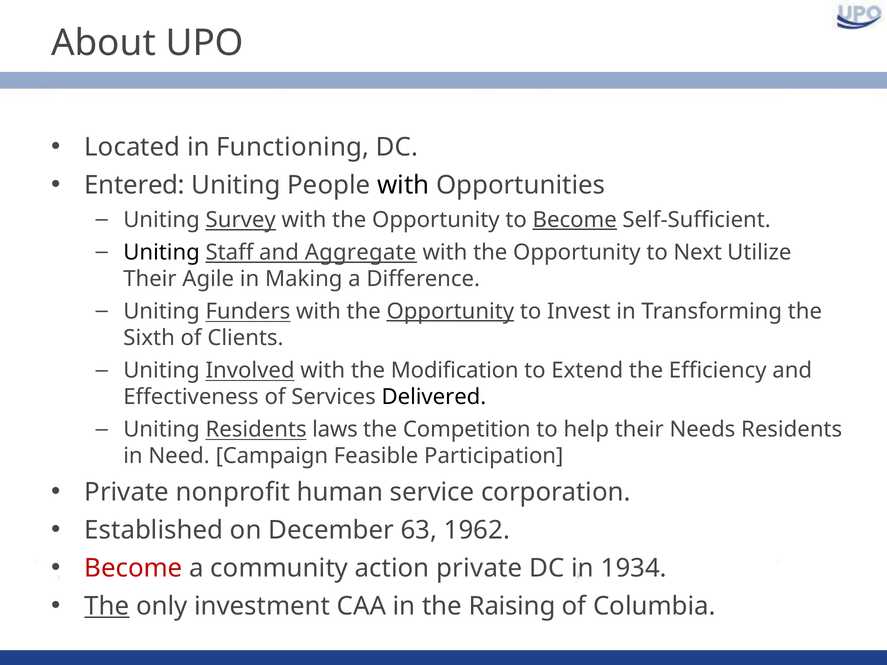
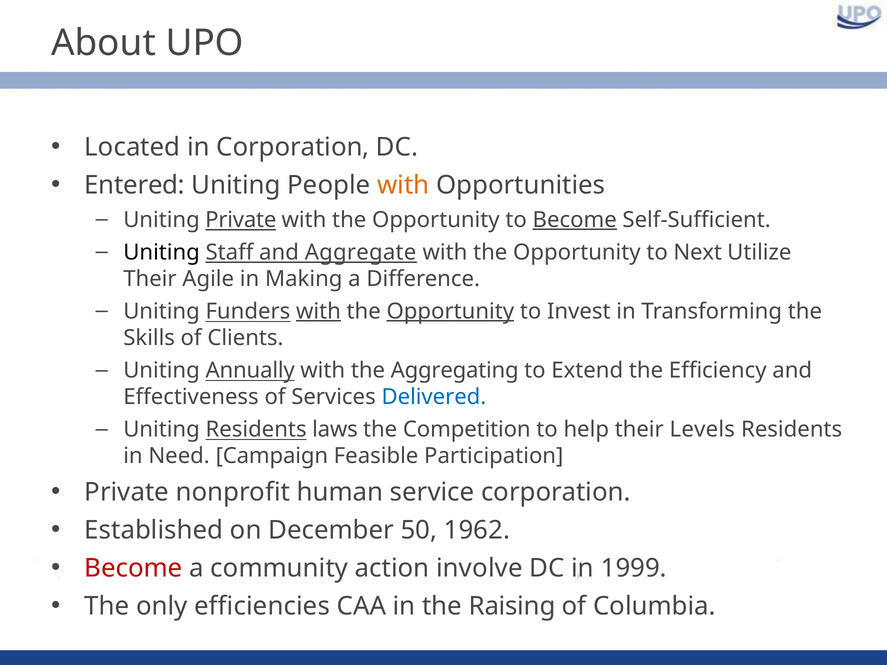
in Functioning: Functioning -> Corporation
with at (403, 185) colour: black -> orange
Uniting Survey: Survey -> Private
with at (318, 311) underline: none -> present
Sixth: Sixth -> Skills
Involved: Involved -> Annually
Modification: Modification -> Aggregating
Delivered colour: black -> blue
Needs: Needs -> Levels
63: 63 -> 50
action private: private -> involve
1934: 1934 -> 1999
The at (107, 606) underline: present -> none
investment: investment -> efficiencies
